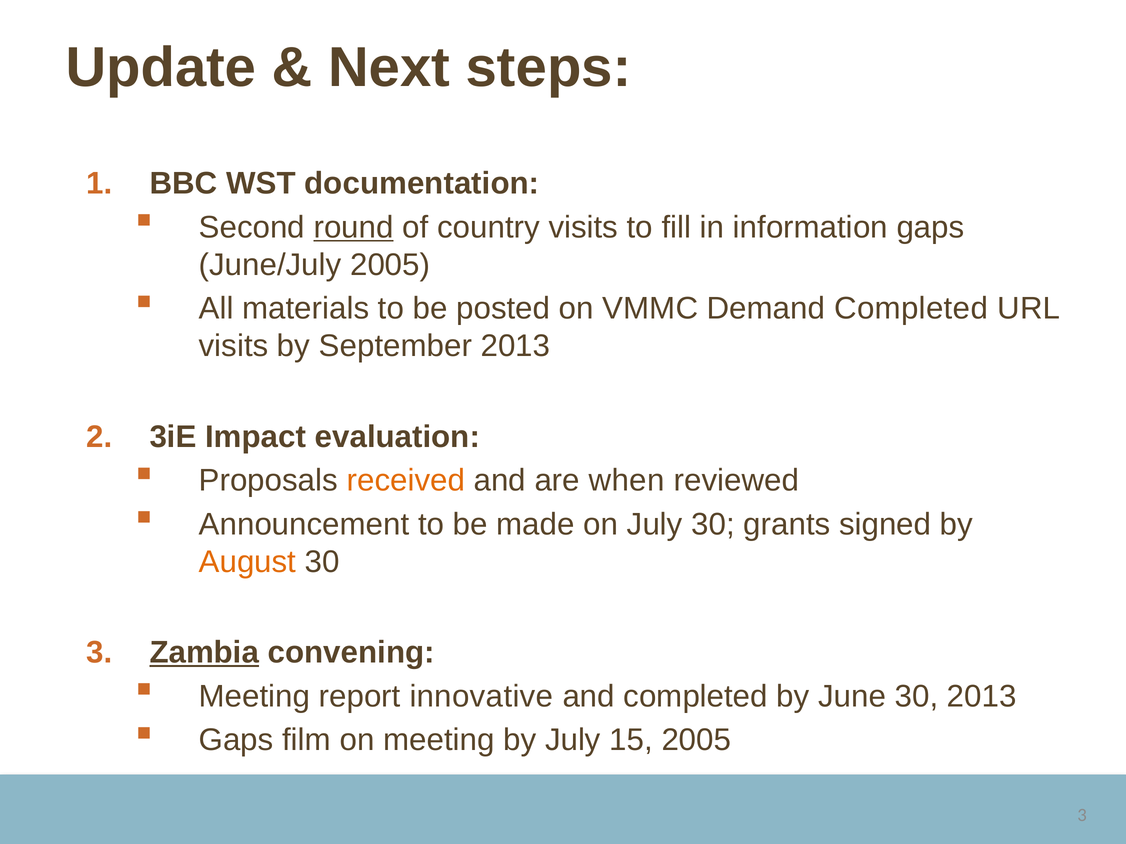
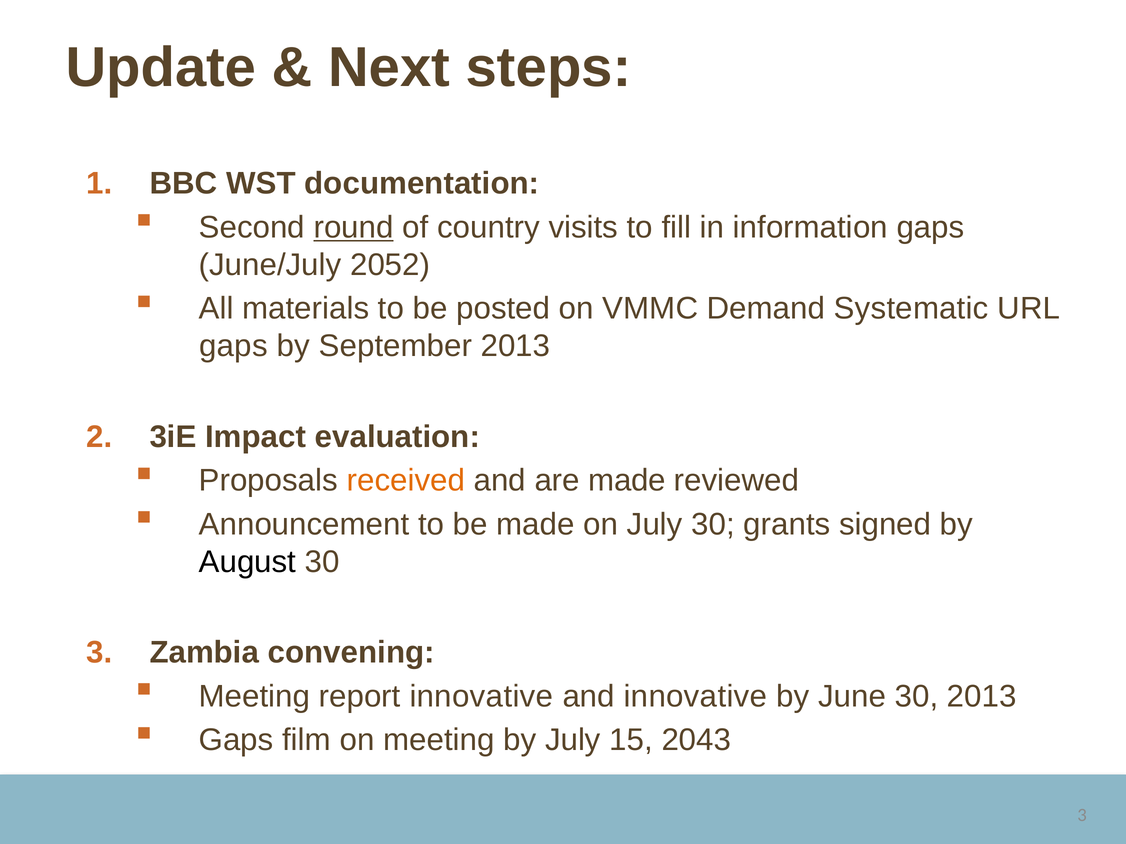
June/July 2005: 2005 -> 2052
Demand Completed: Completed -> Systematic
visits at (234, 346): visits -> gaps
are when: when -> made
August colour: orange -> black
Zambia underline: present -> none
and completed: completed -> innovative
15 2005: 2005 -> 2043
